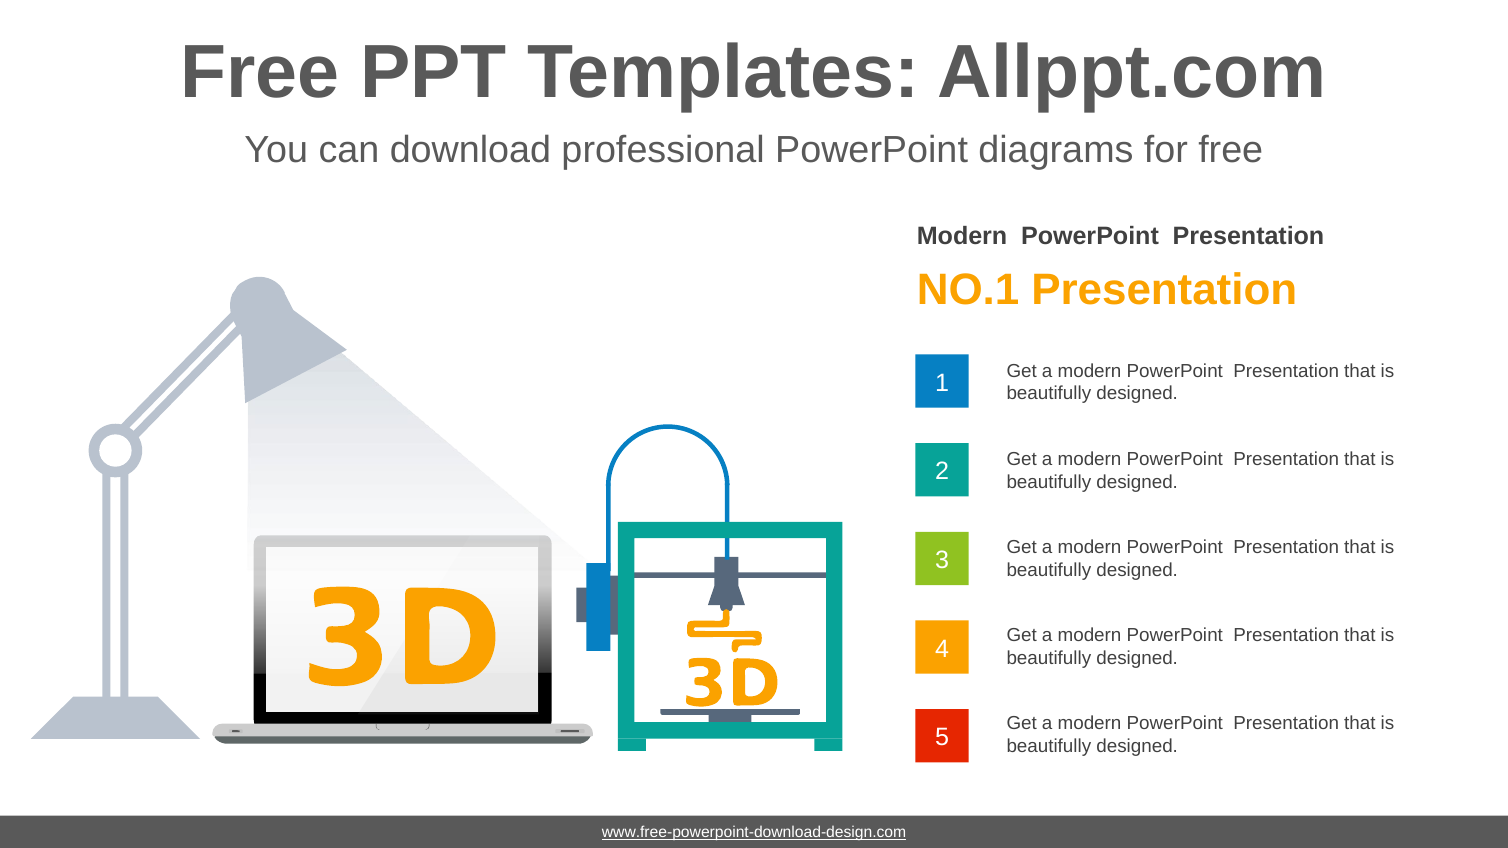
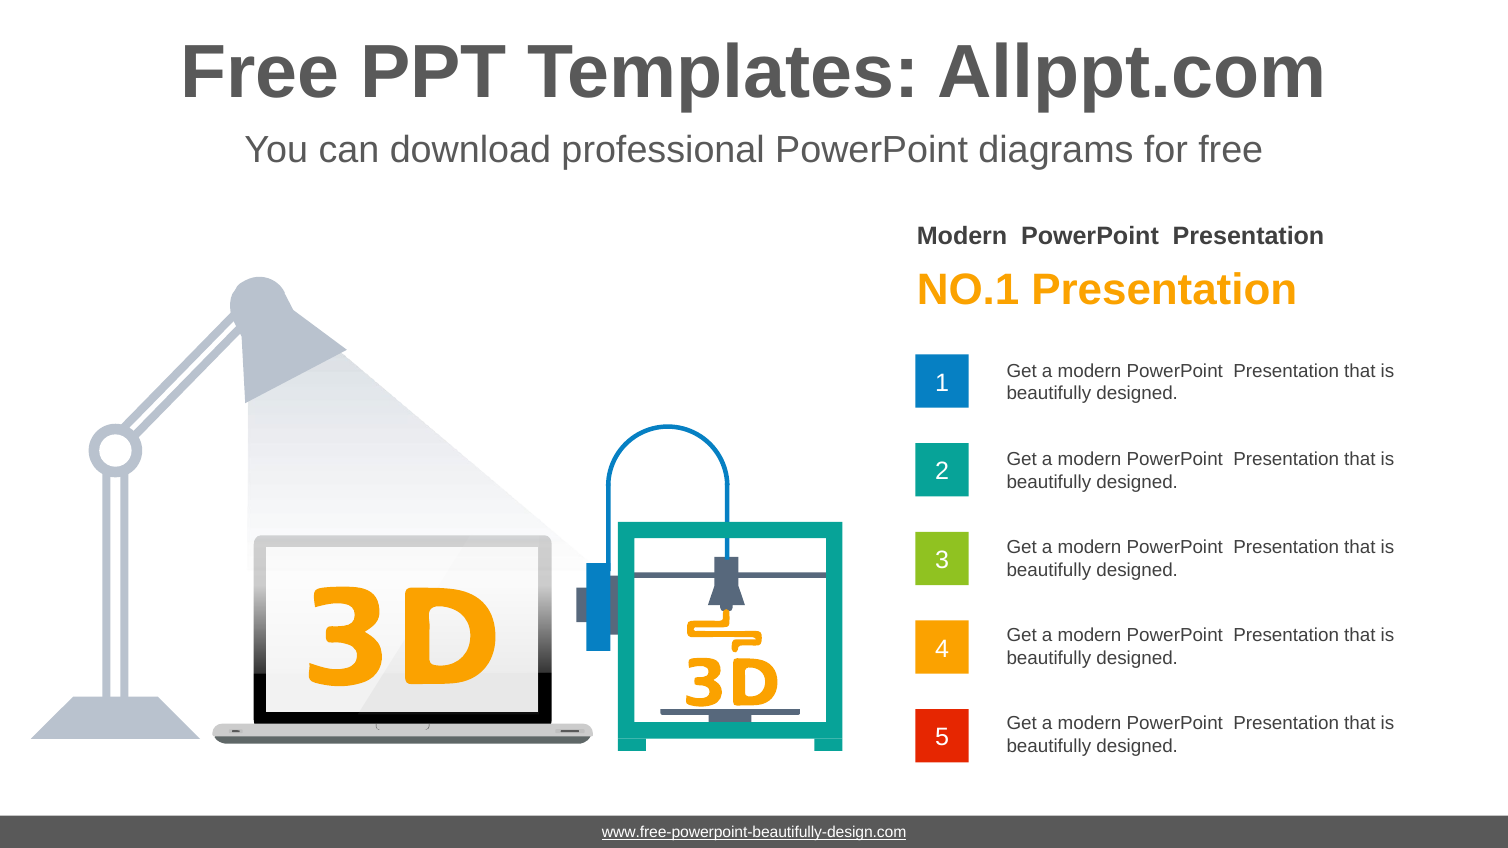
www.free-powerpoint-download-design.com: www.free-powerpoint-download-design.com -> www.free-powerpoint-beautifully-design.com
